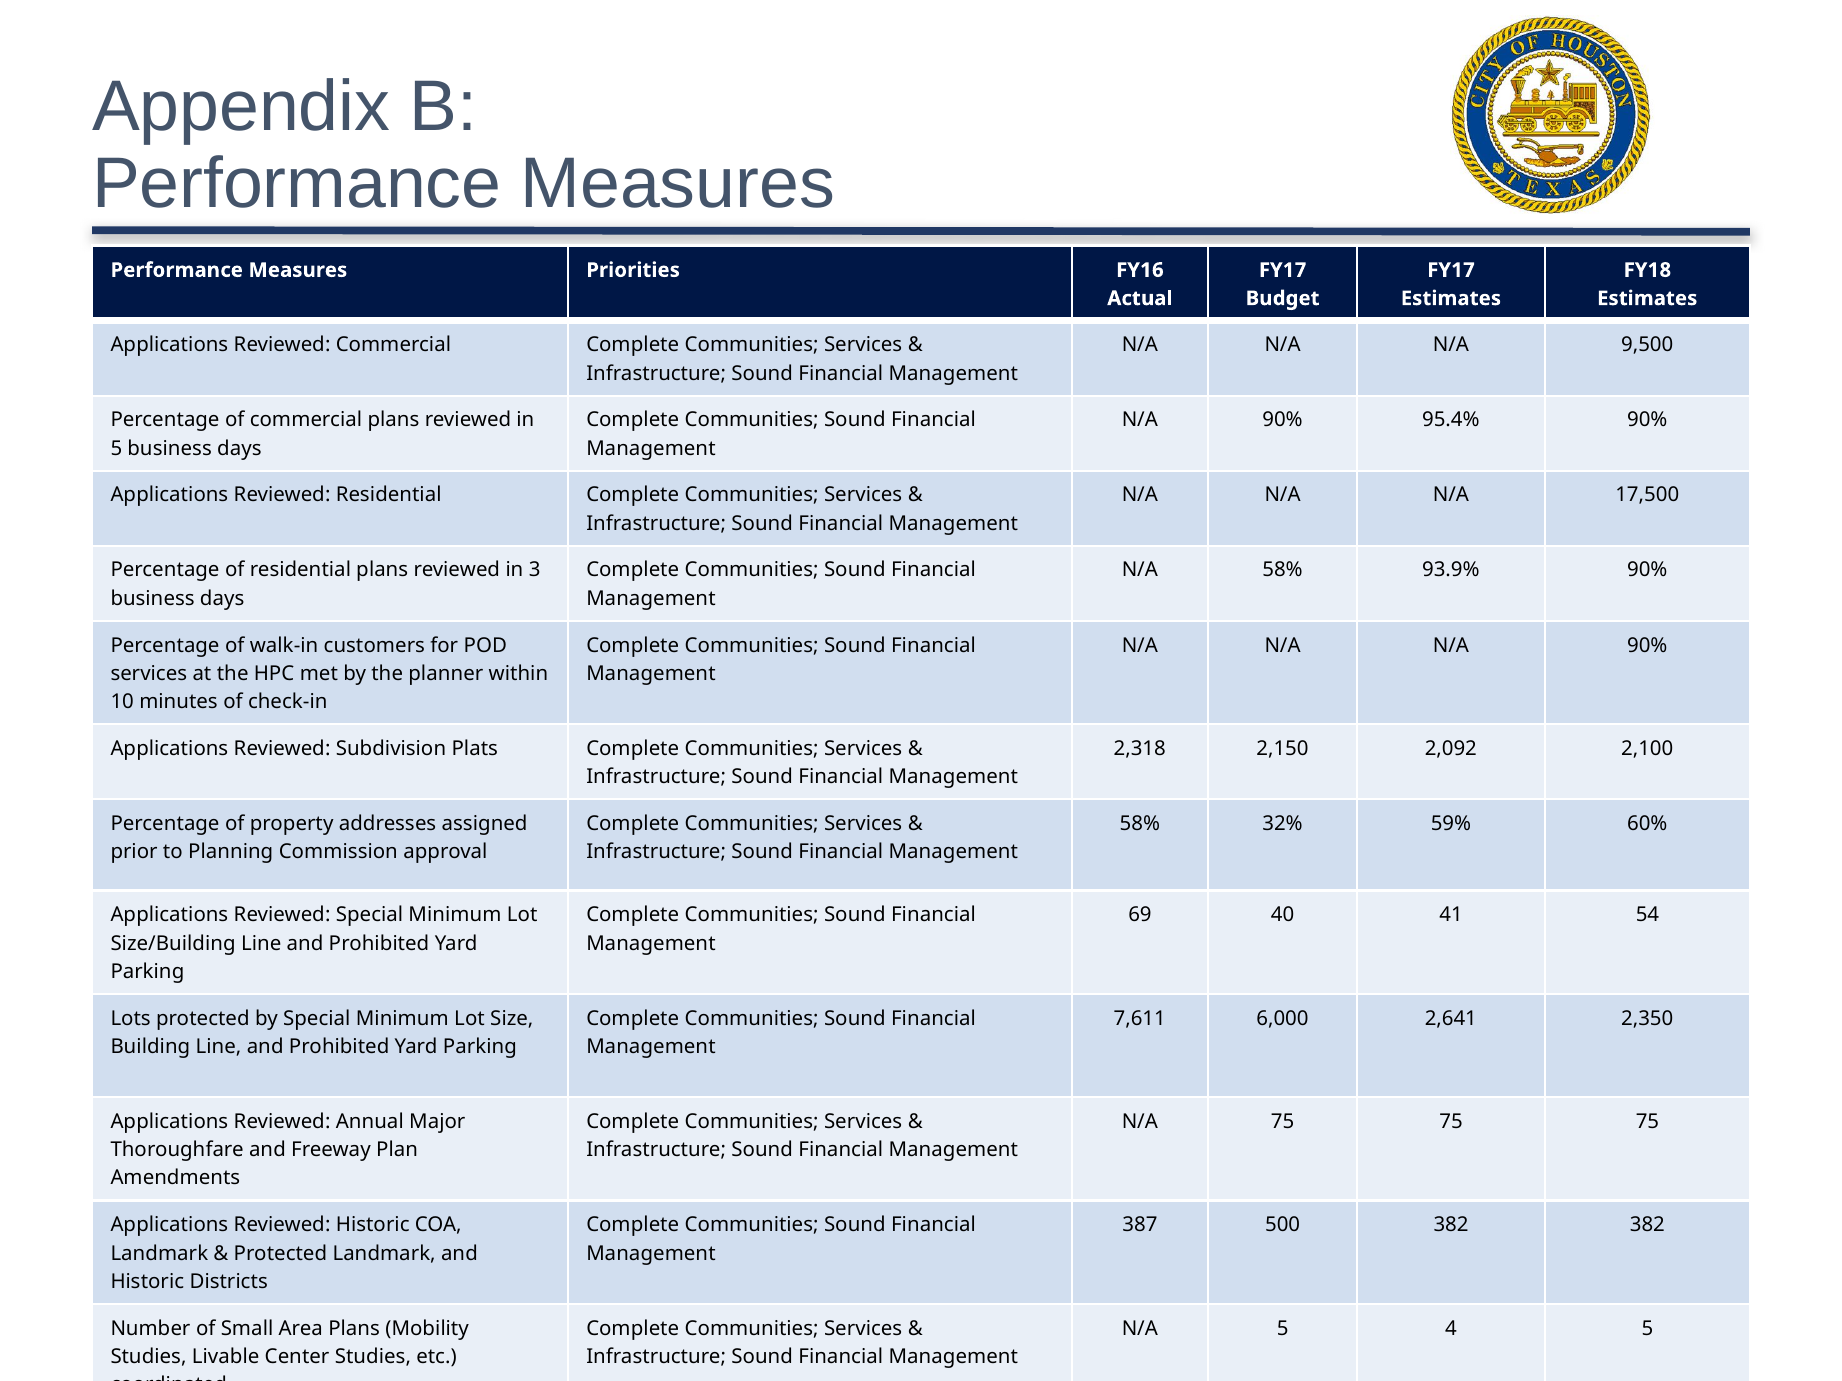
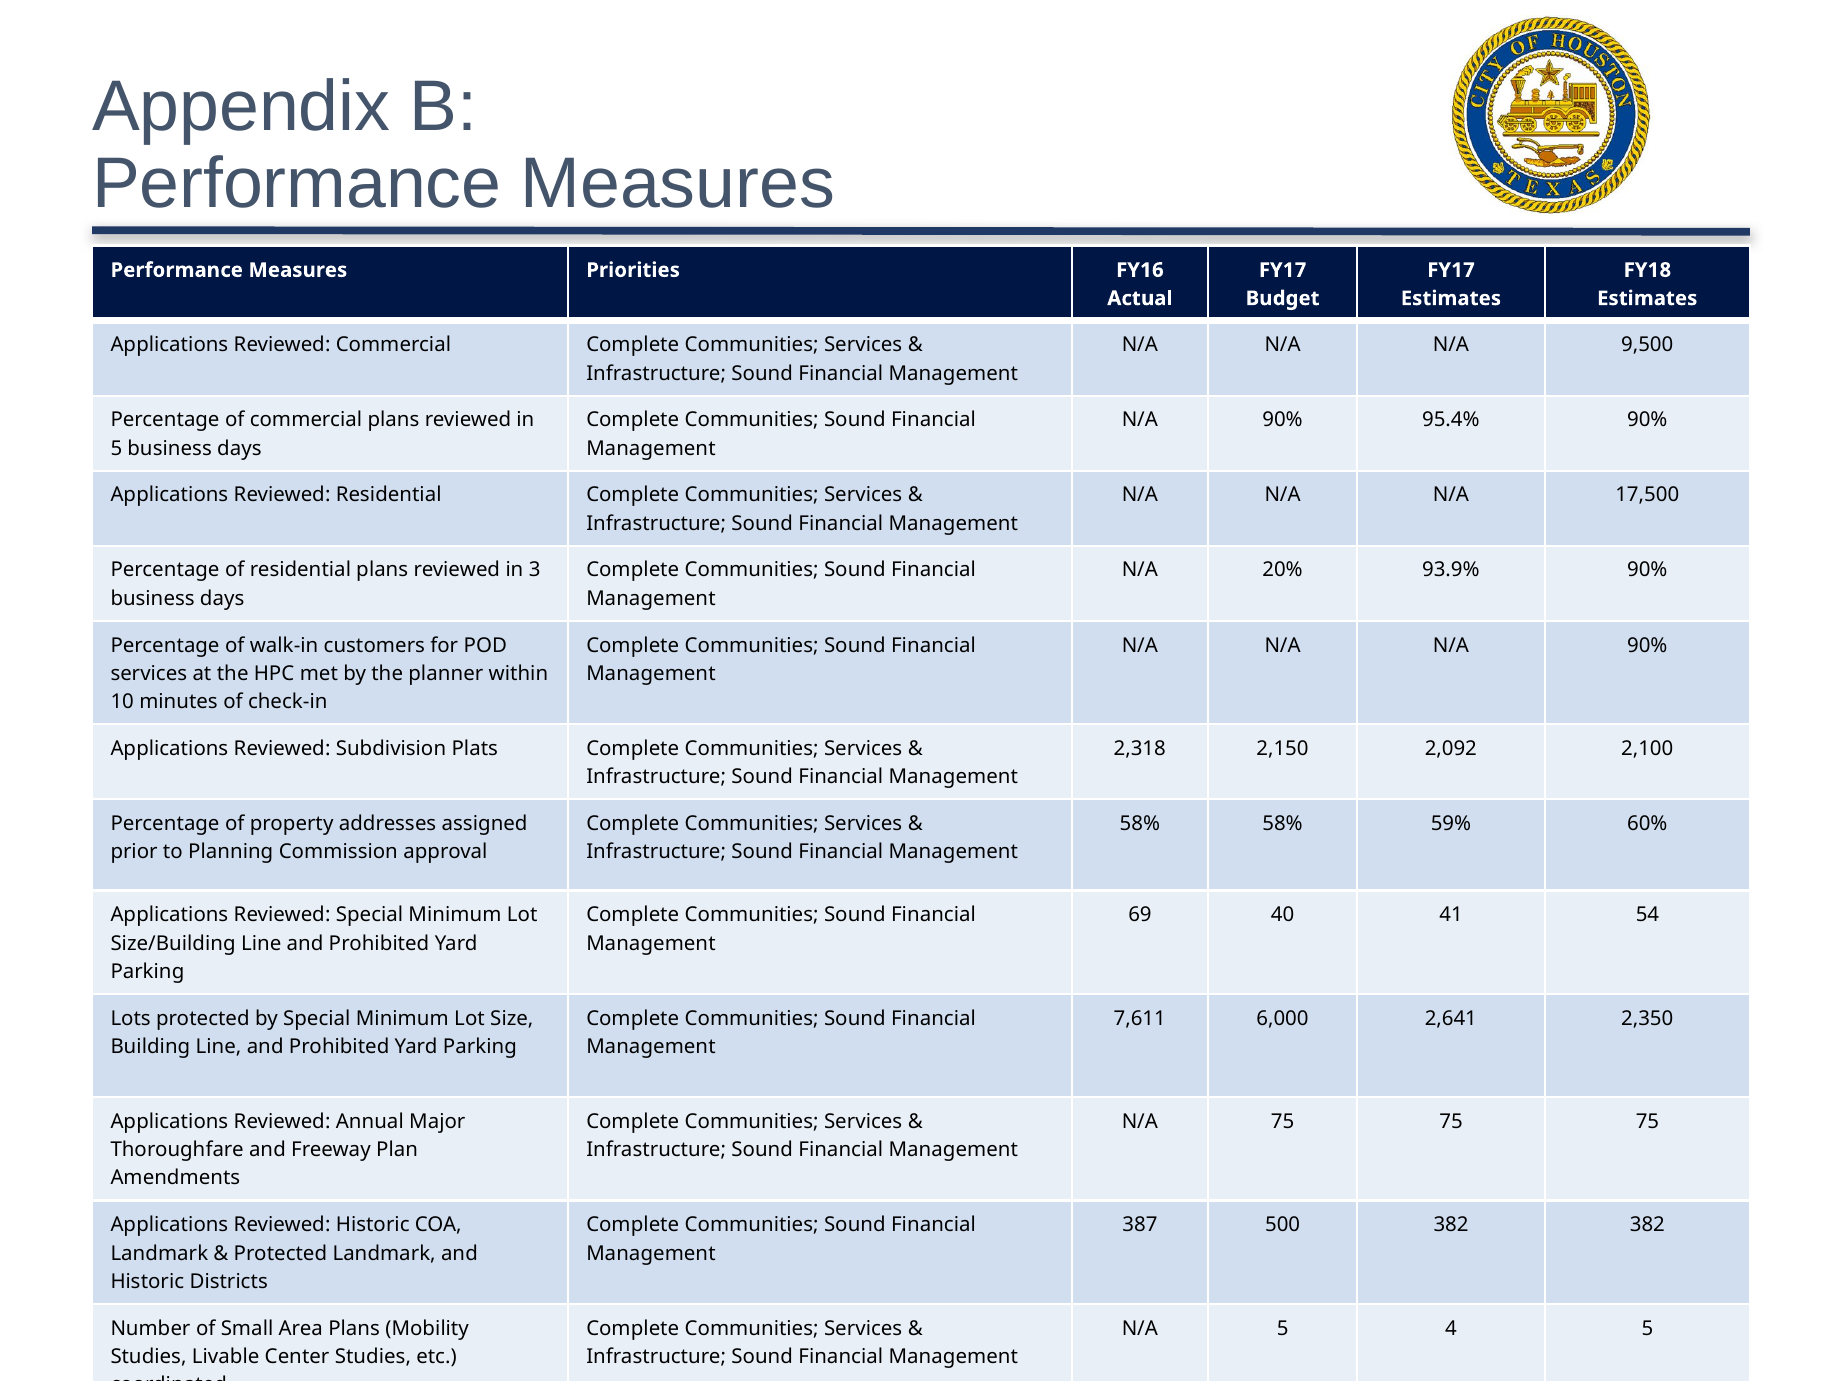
N/A 58%: 58% -> 20%
58% 32%: 32% -> 58%
